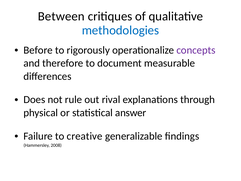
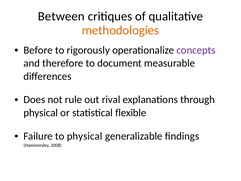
methodologies colour: blue -> orange
answer: answer -> flexible
to creative: creative -> physical
